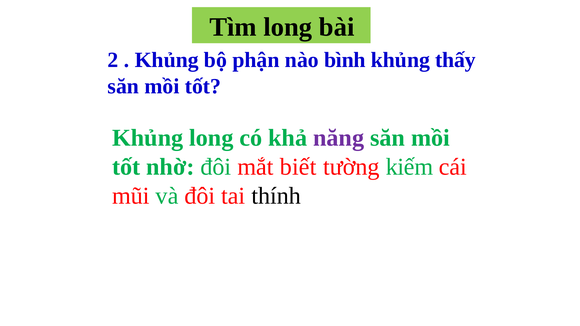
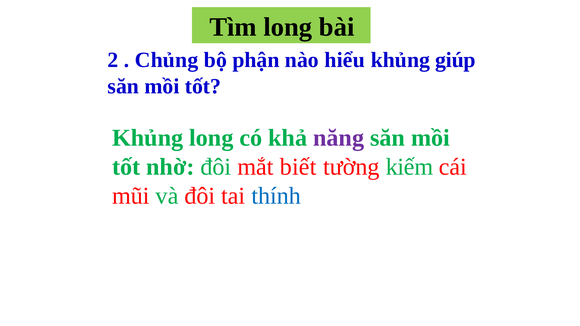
Khủng at (167, 60): Khủng -> Chủng
bình: bình -> hiểu
thấy: thấy -> giúp
thính colour: black -> blue
